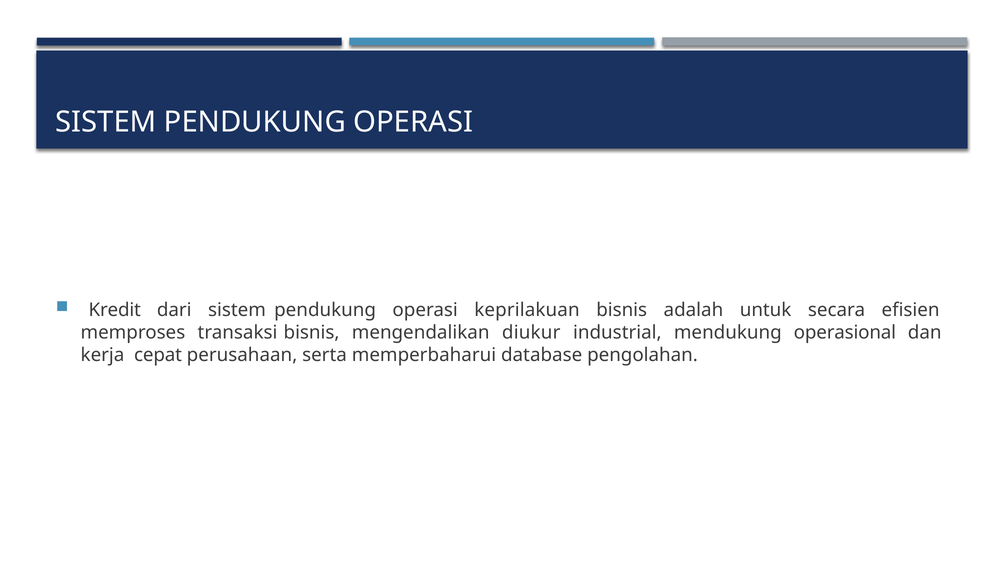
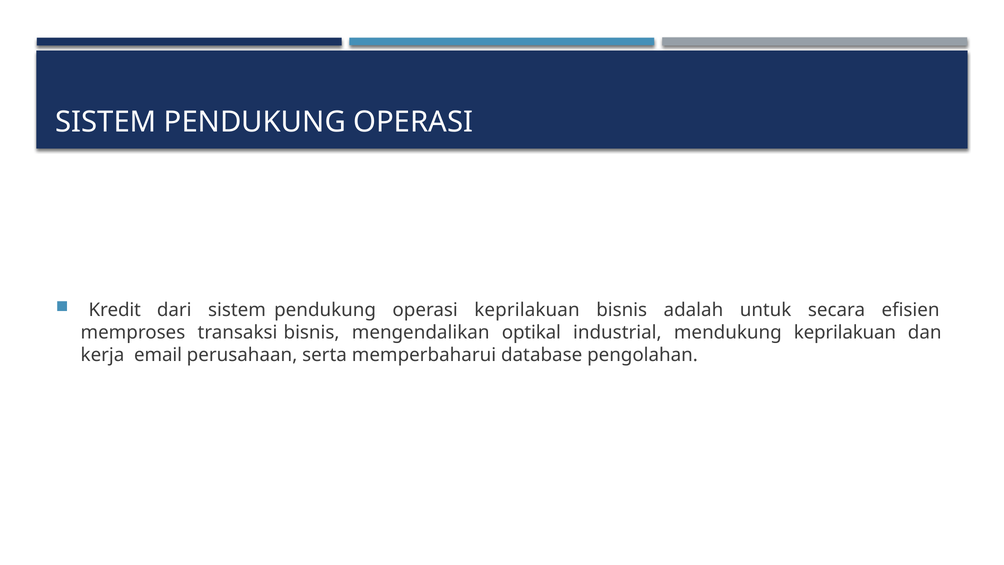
diukur: diukur -> optikal
mendukung operasional: operasional -> keprilakuan
cepat: cepat -> email
